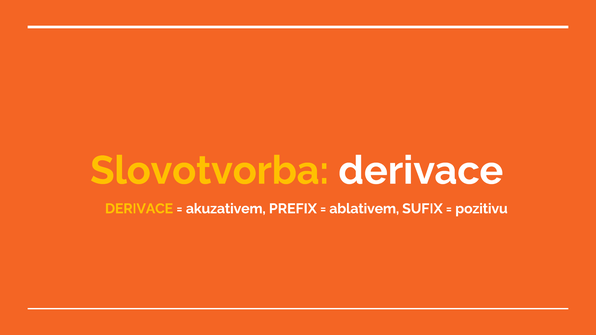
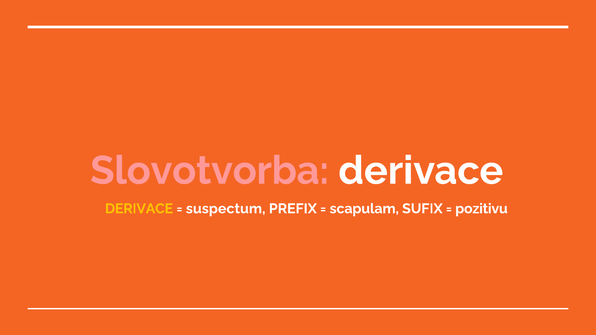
Slovotvorba colour: yellow -> pink
akuzativem: akuzativem -> suspectum
ablativem: ablativem -> scapulam
